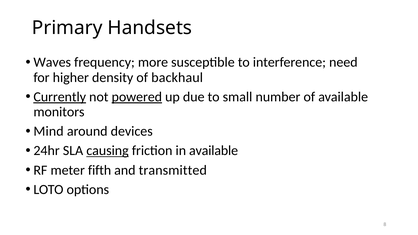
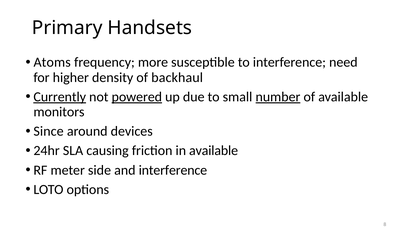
Waves: Waves -> Atoms
number underline: none -> present
Mind: Mind -> Since
causing underline: present -> none
fifth: fifth -> side
and transmitted: transmitted -> interference
